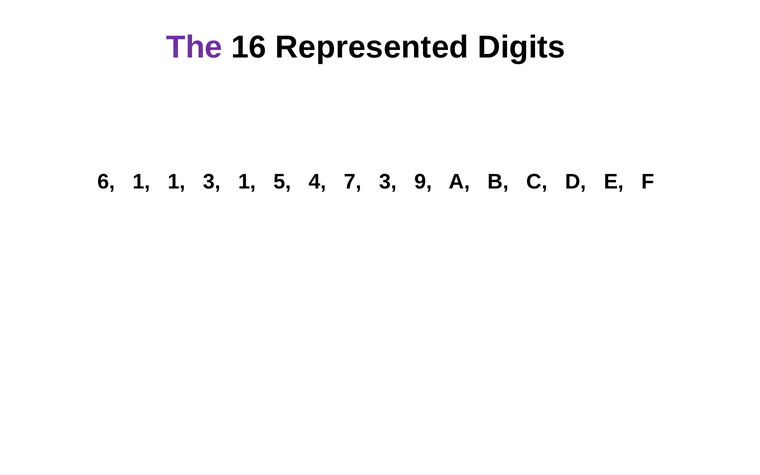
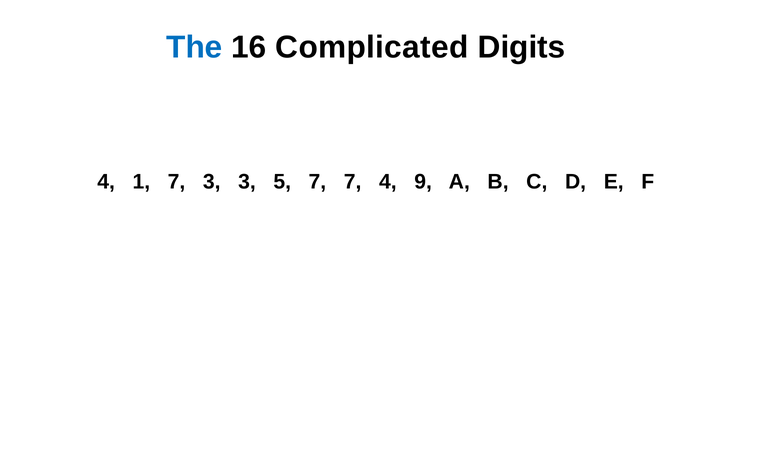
The colour: purple -> blue
Represented: Represented -> Complicated
6 at (106, 182): 6 -> 4
1 1: 1 -> 7
3 1: 1 -> 3
5 4: 4 -> 7
7 3: 3 -> 4
